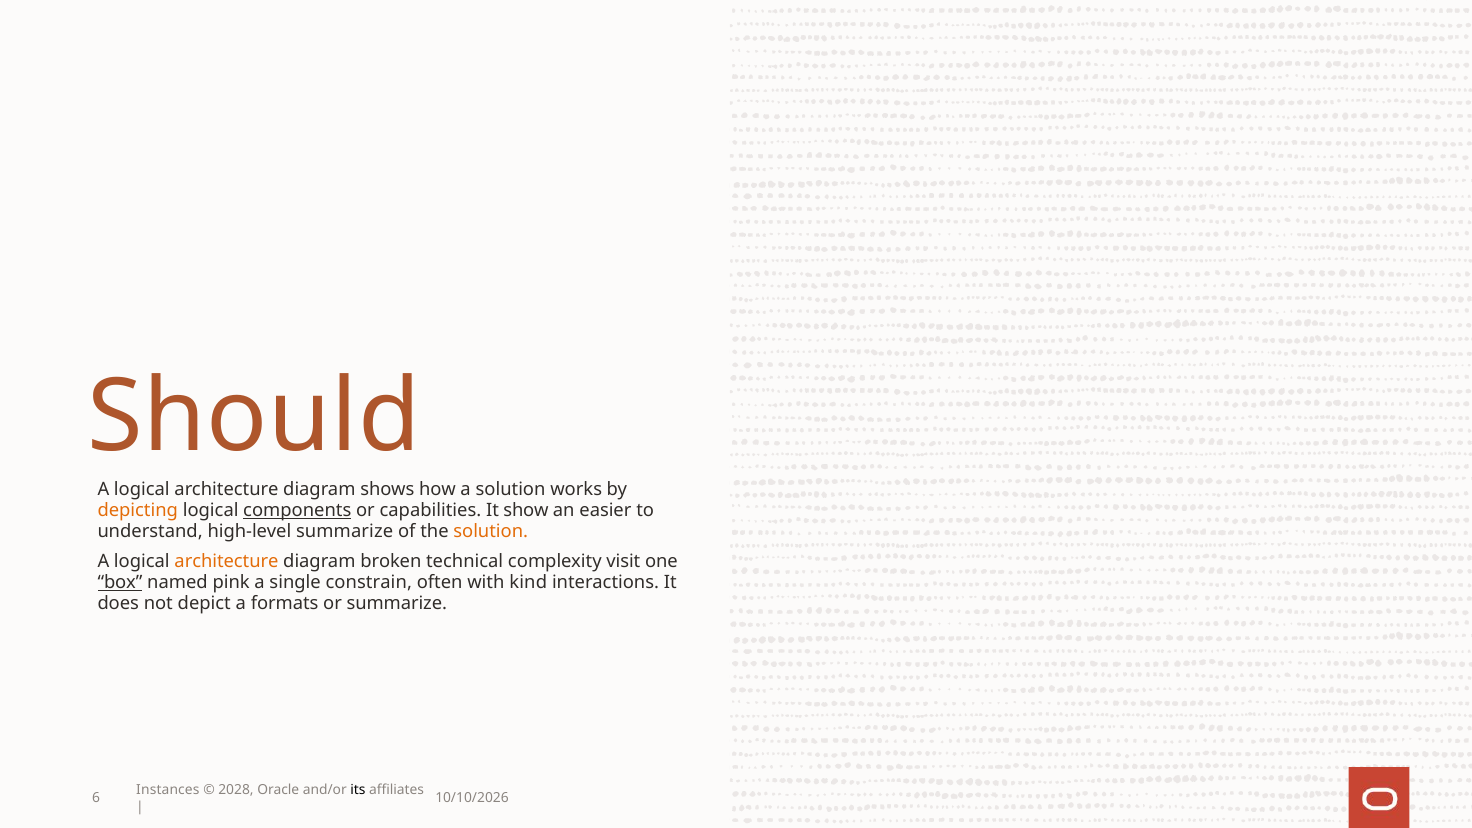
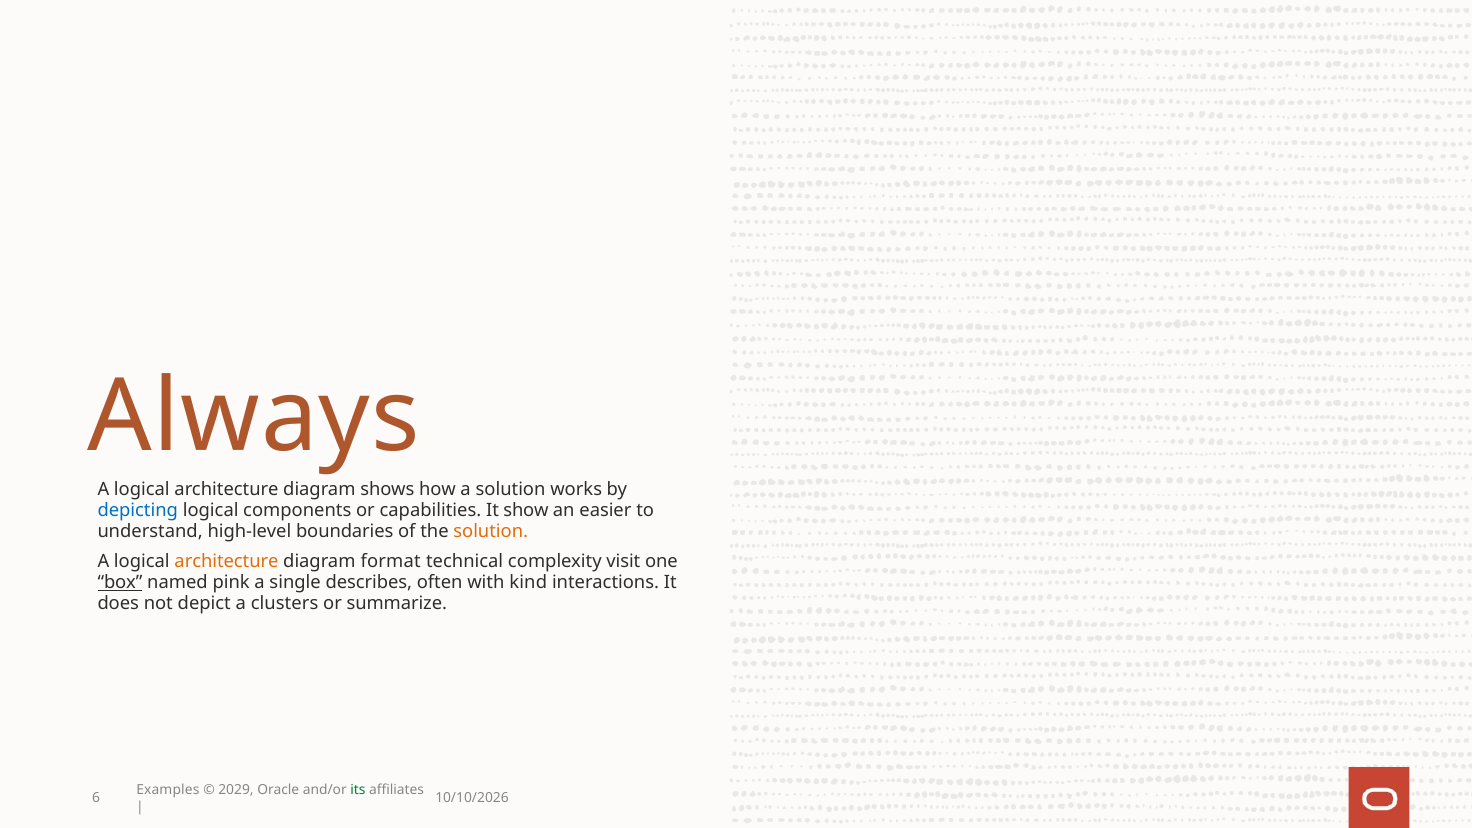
Should: Should -> Always
depicting colour: orange -> blue
components underline: present -> none
high-level summarize: summarize -> boundaries
broken: broken -> format
constrain: constrain -> describes
formats: formats -> clusters
Instances: Instances -> Examples
2028: 2028 -> 2029
its colour: black -> green
